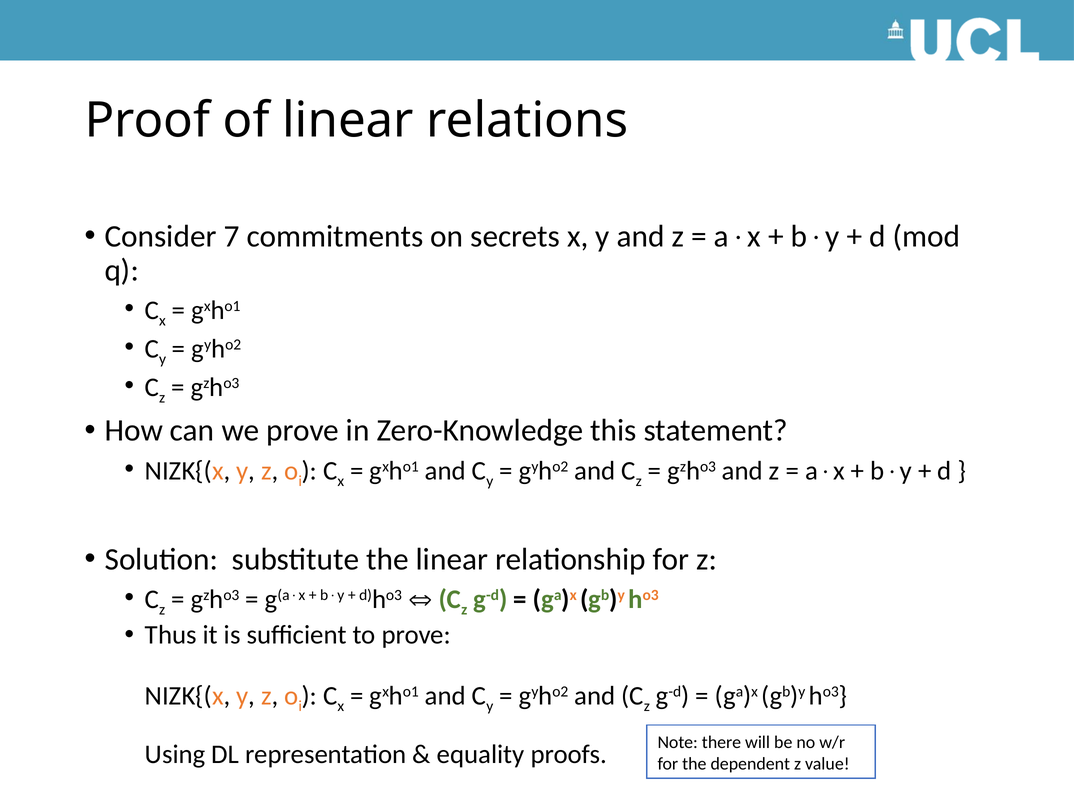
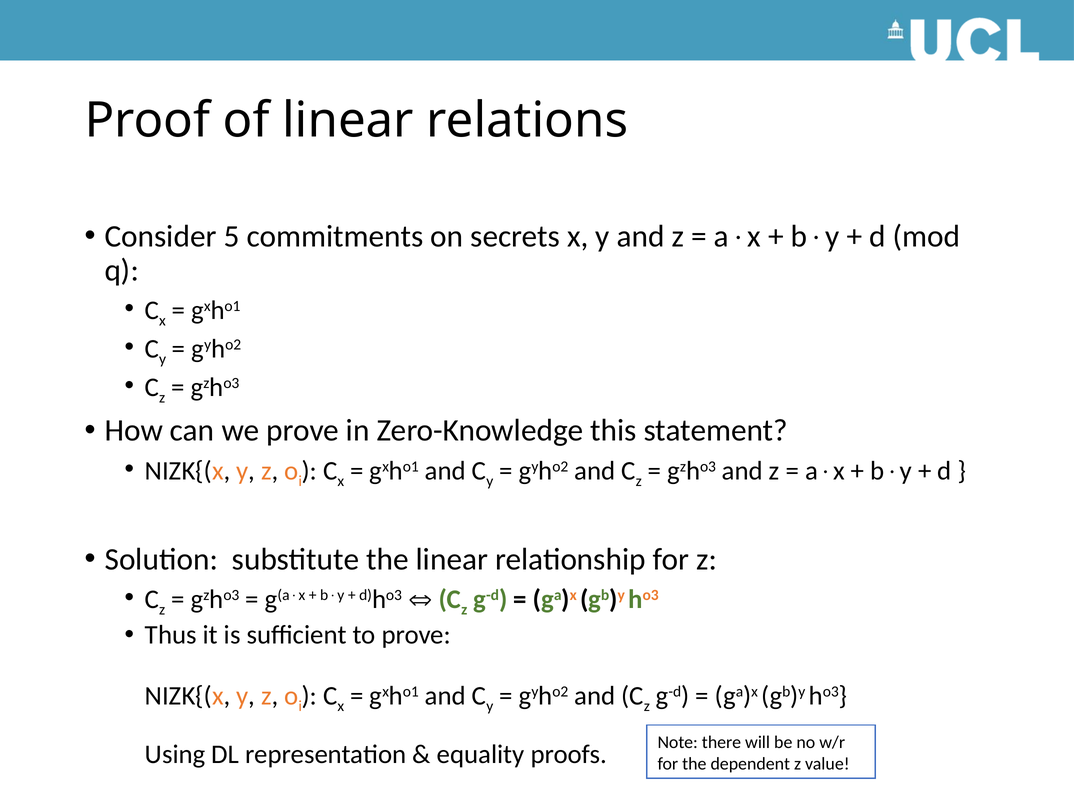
7: 7 -> 5
